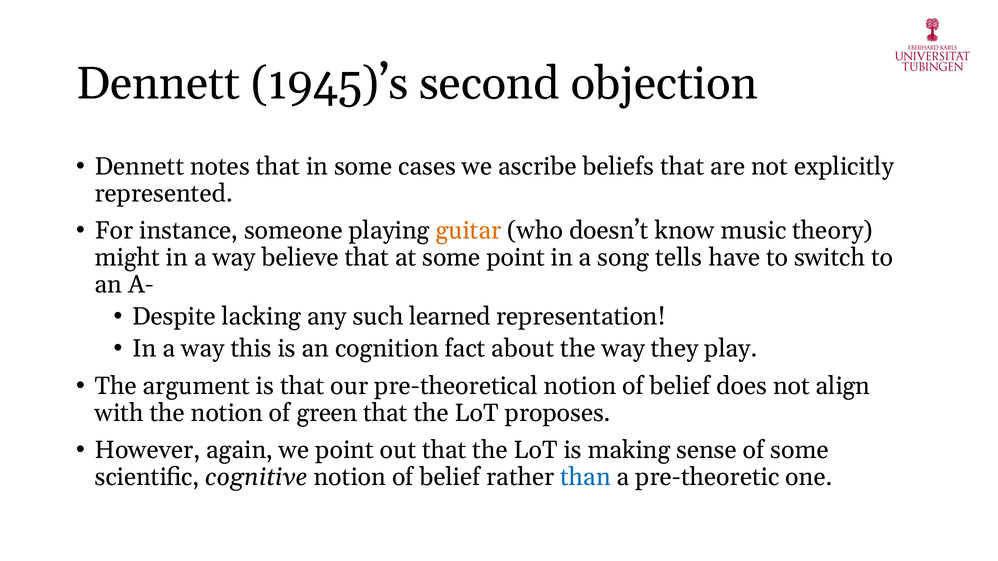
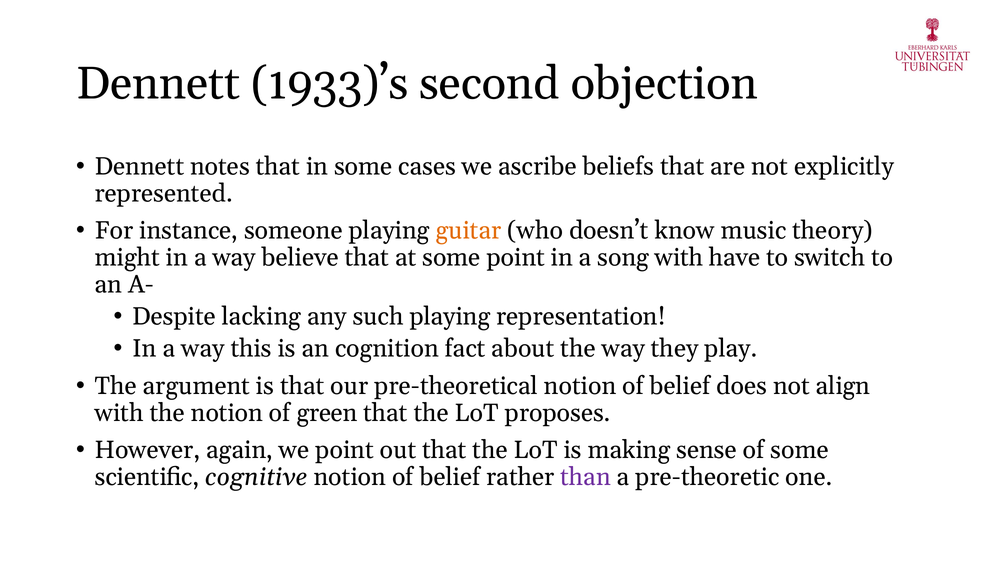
1945)’s: 1945)’s -> 1933)’s
song tells: tells -> with
such learned: learned -> playing
than colour: blue -> purple
